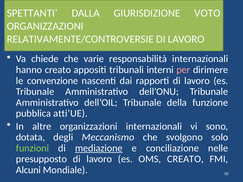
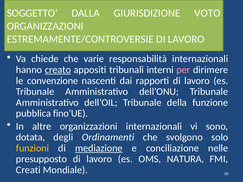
SPETTANTI: SPETTANTI -> SOGGETTO
RELATIVAMENTE/CONTROVERSIE: RELATIVAMENTE/CONTROVERSIE -> ESTREMAMENTE/CONTROVERSIE
creato at (58, 70) underline: none -> present
atti’UE: atti’UE -> fino’UE
Meccanismo: Meccanismo -> Ordinamenti
funzioni colour: light green -> yellow
OMS CREATO: CREATO -> NATURA
Alcuni: Alcuni -> Creati
